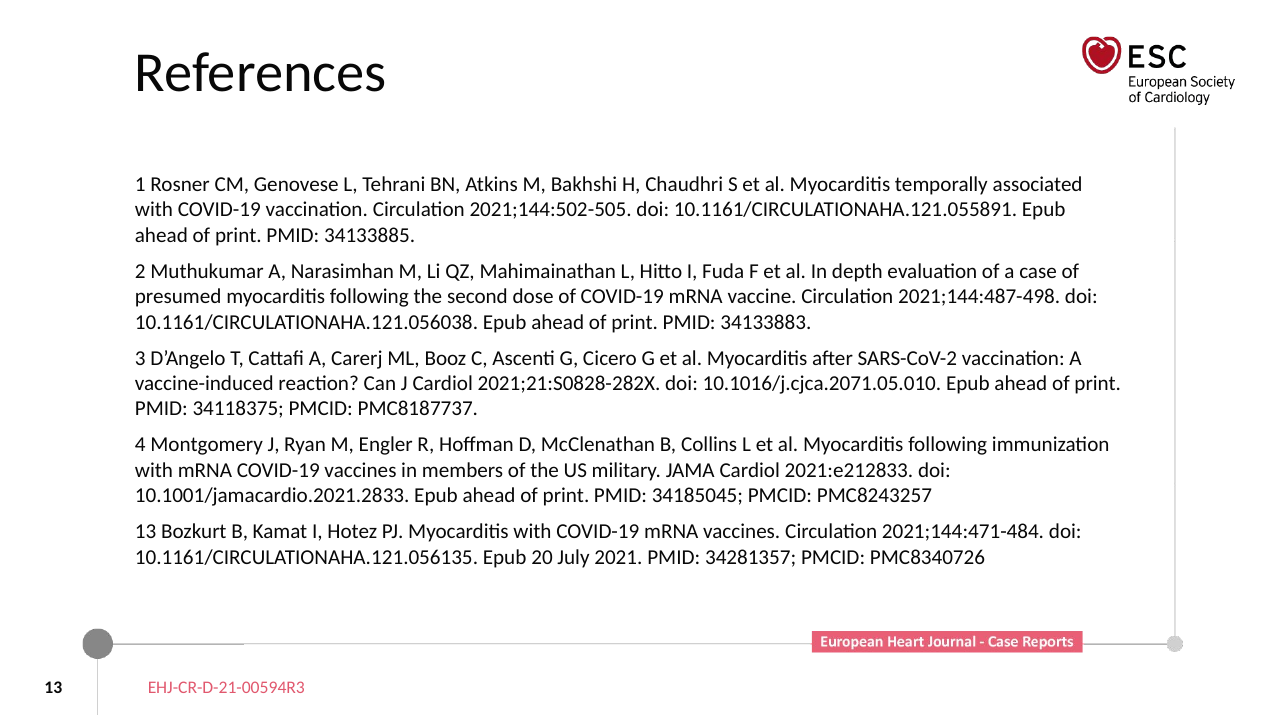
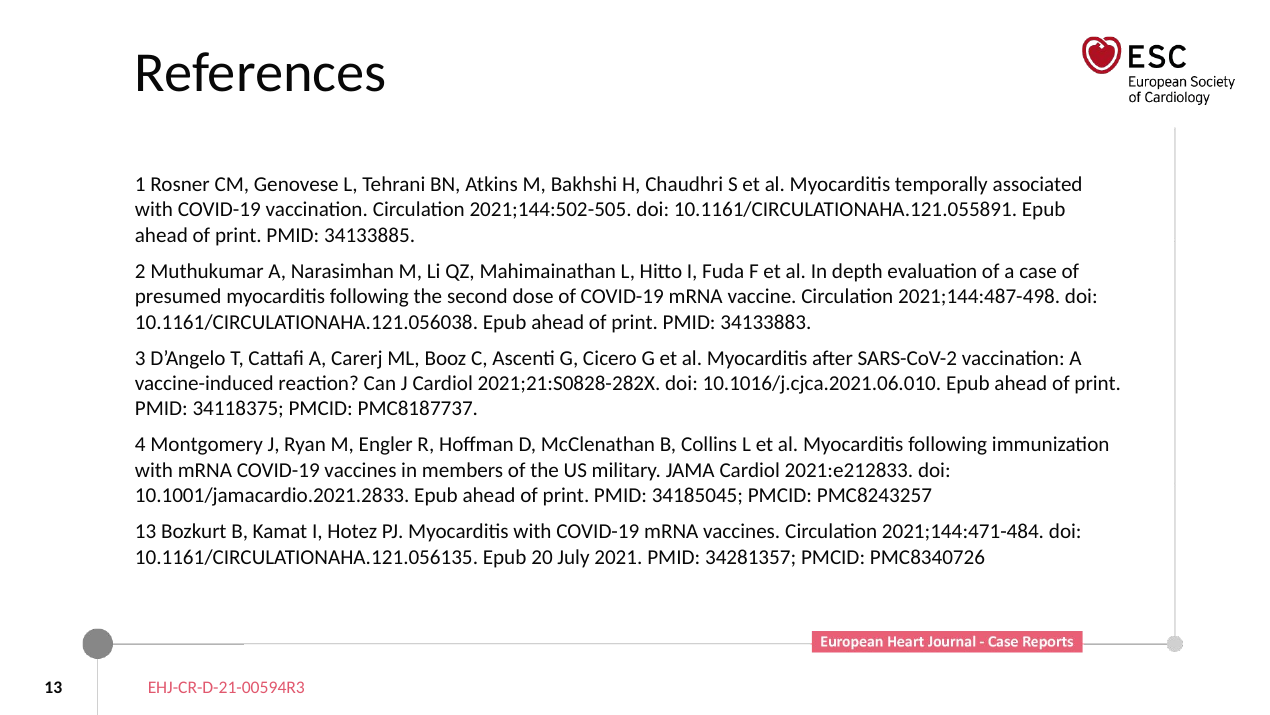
10.1016/j.cjca.2071.05.010: 10.1016/j.cjca.2071.05.010 -> 10.1016/j.cjca.2021.06.010
